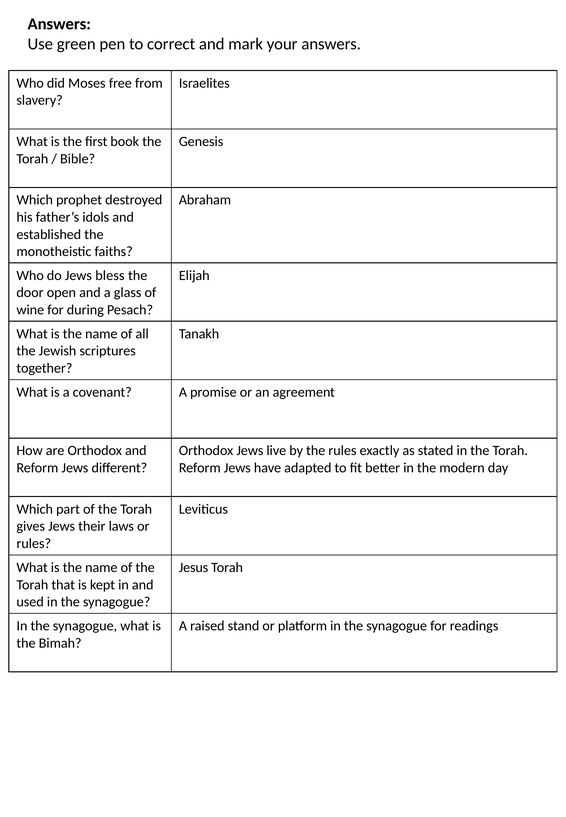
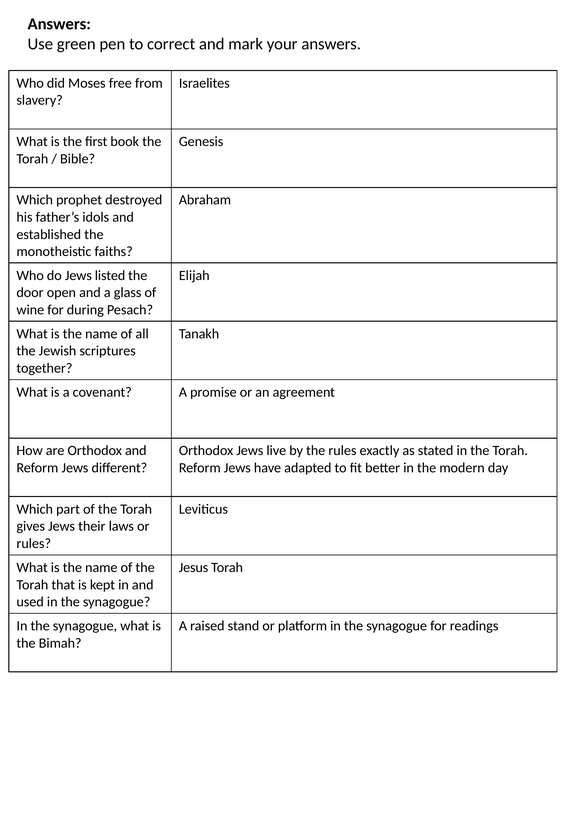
bless: bless -> listed
